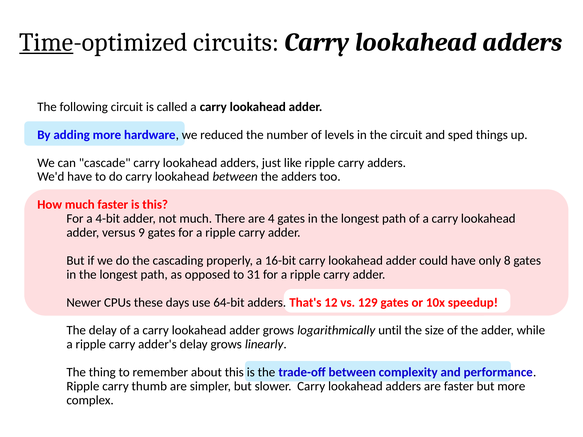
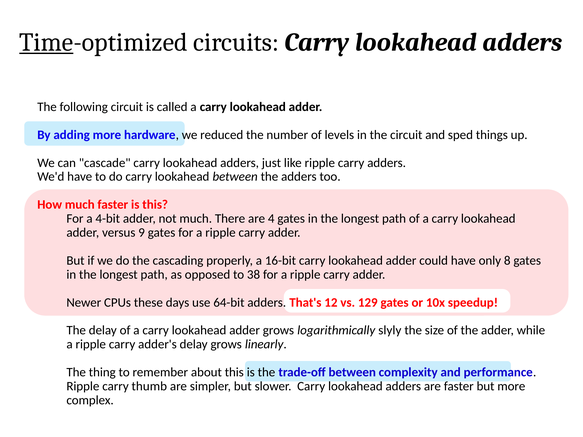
31: 31 -> 38
until: until -> slyly
